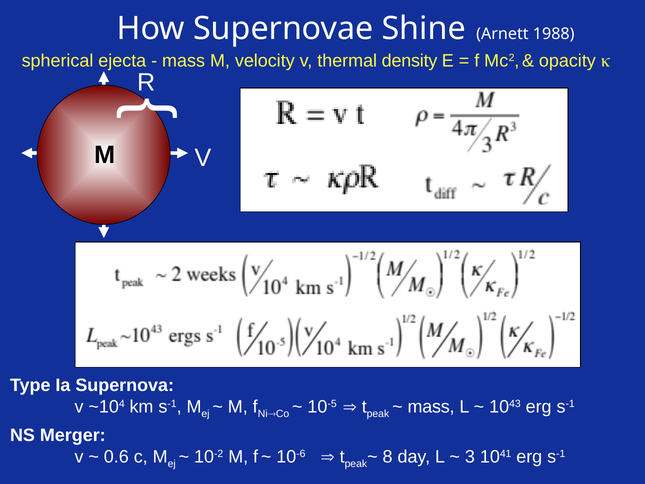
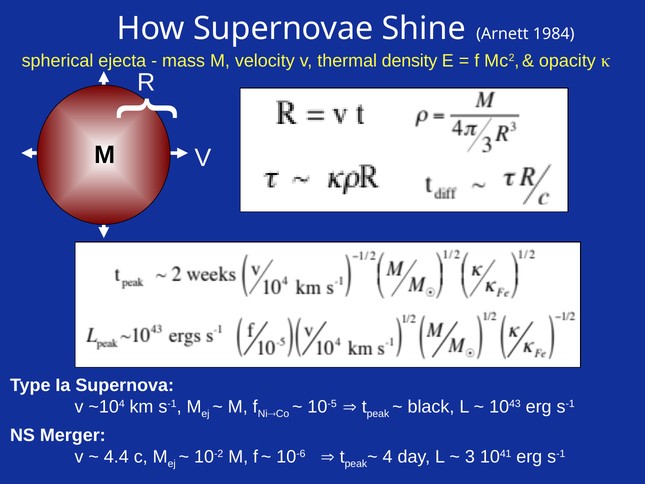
1988: 1988 -> 1984
mass at (431, 406): mass -> black
0.6: 0.6 -> 4.4
8: 8 -> 4
